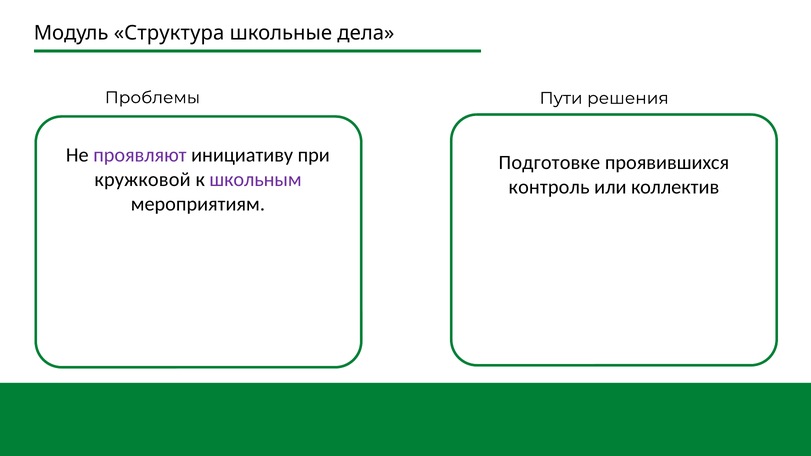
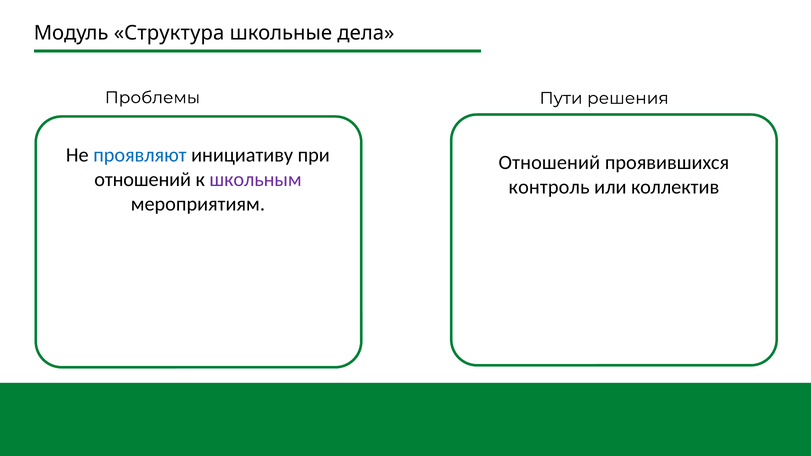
проявляют colour: purple -> blue
Подготовке at (549, 163): Подготовке -> Отношений
кружковой at (143, 180): кружковой -> отношений
